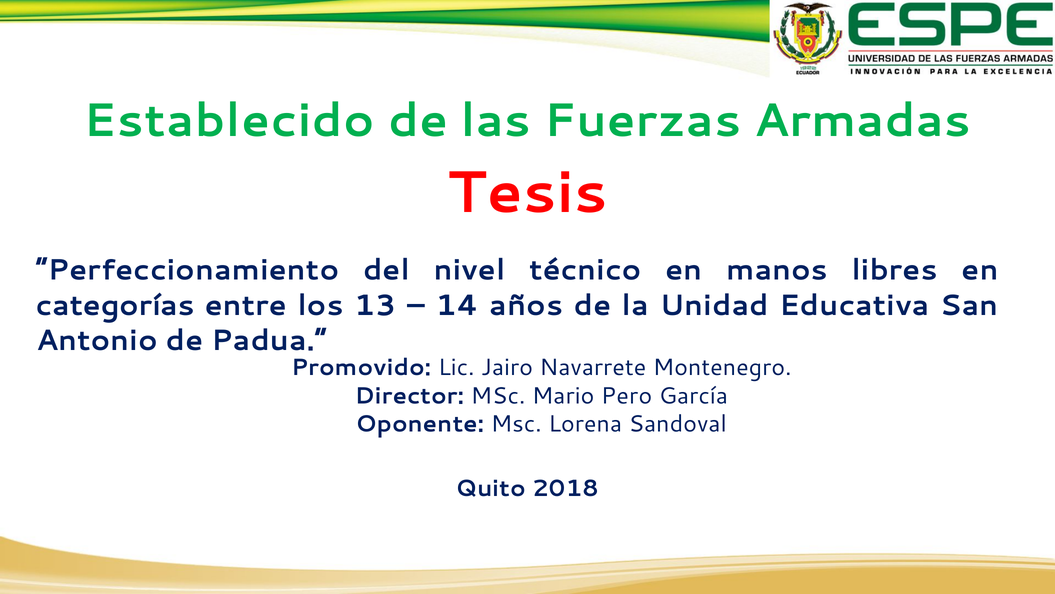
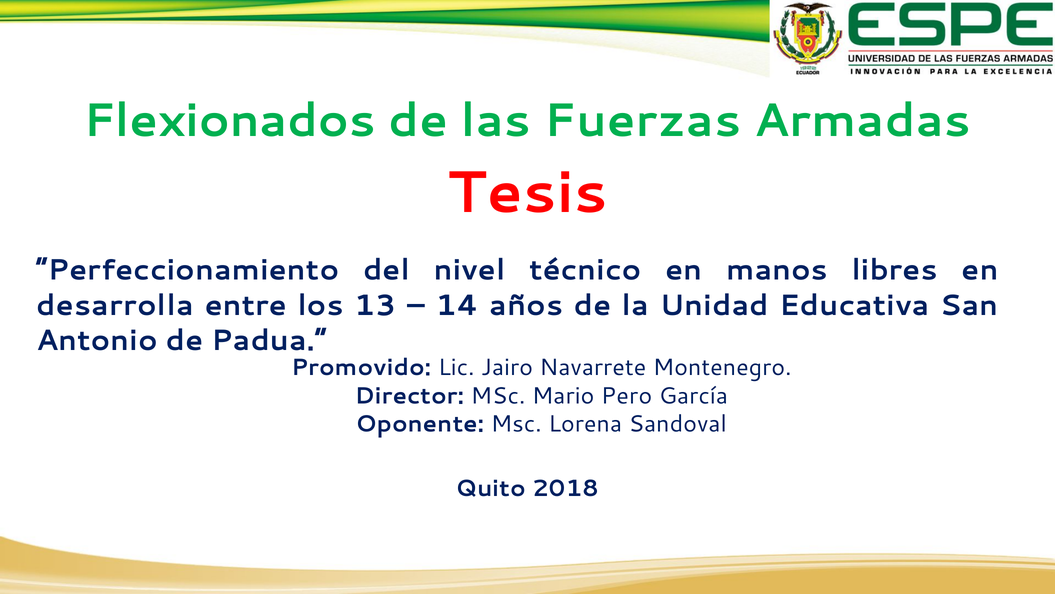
Establecido: Establecido -> Flexionados
categorías: categorías -> desarrolla
